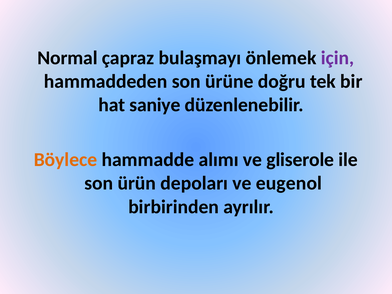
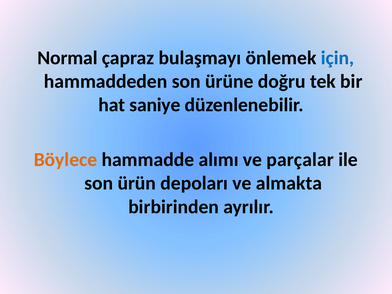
için colour: purple -> blue
gliserole: gliserole -> parçalar
eugenol: eugenol -> almakta
